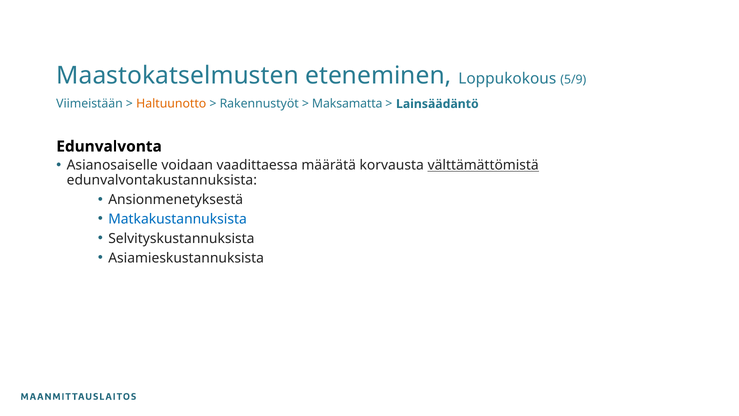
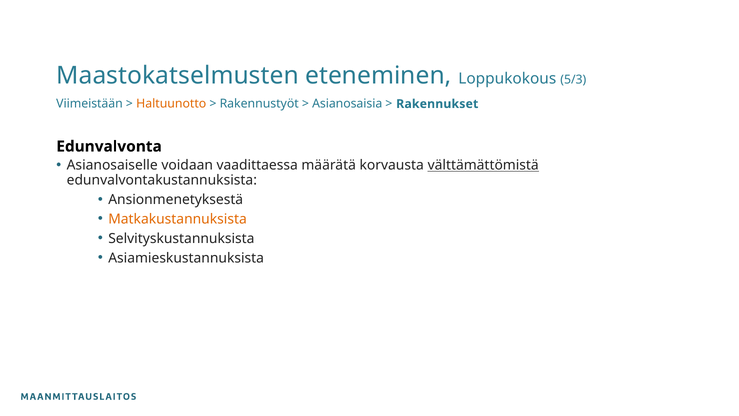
5/9: 5/9 -> 5/3
Maksamatta: Maksamatta -> Asianosaisia
Lainsäädäntö: Lainsäädäntö -> Rakennukset
Matkakustannuksista colour: blue -> orange
